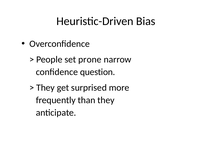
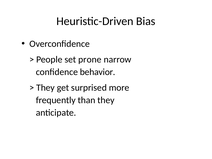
question: question -> behavior
